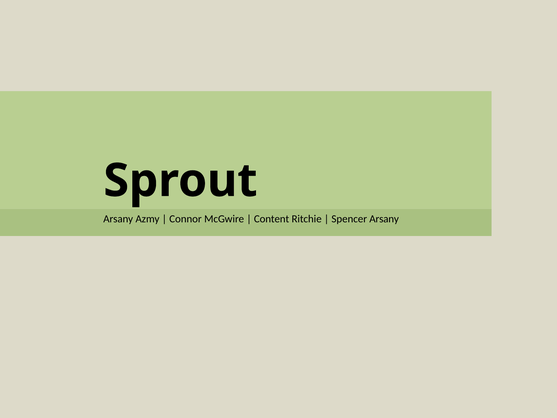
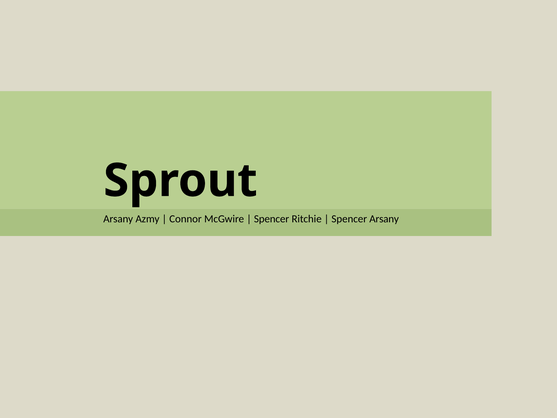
Content at (272, 219): Content -> Spencer
